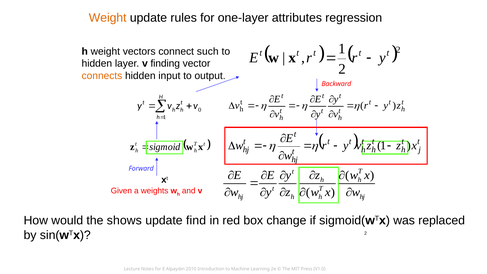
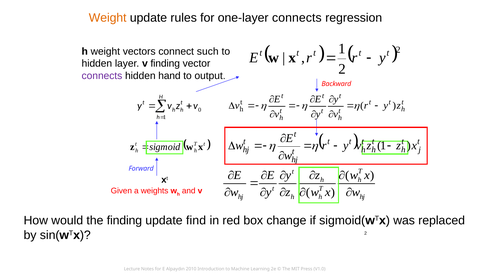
one-layer attributes: attributes -> connects
connects at (102, 76) colour: orange -> purple
input: input -> hand
the shows: shows -> finding
